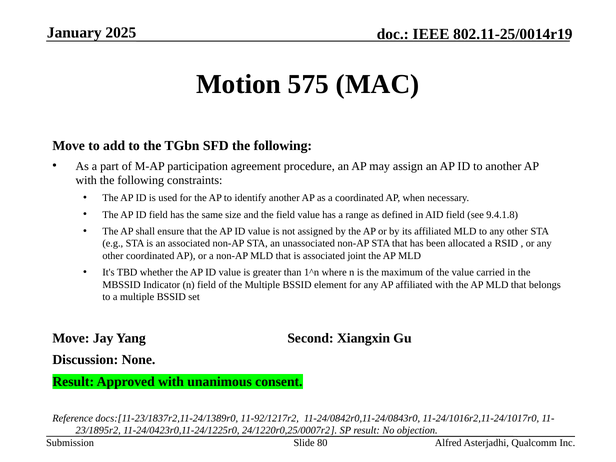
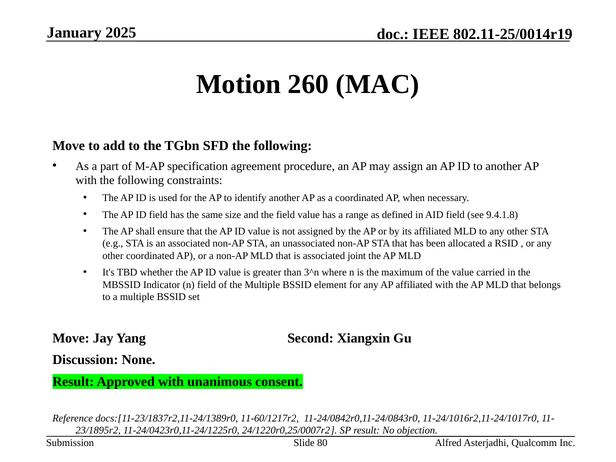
575: 575 -> 260
participation: participation -> specification
1^n: 1^n -> 3^n
11-92/1217r2: 11-92/1217r2 -> 11-60/1217r2
